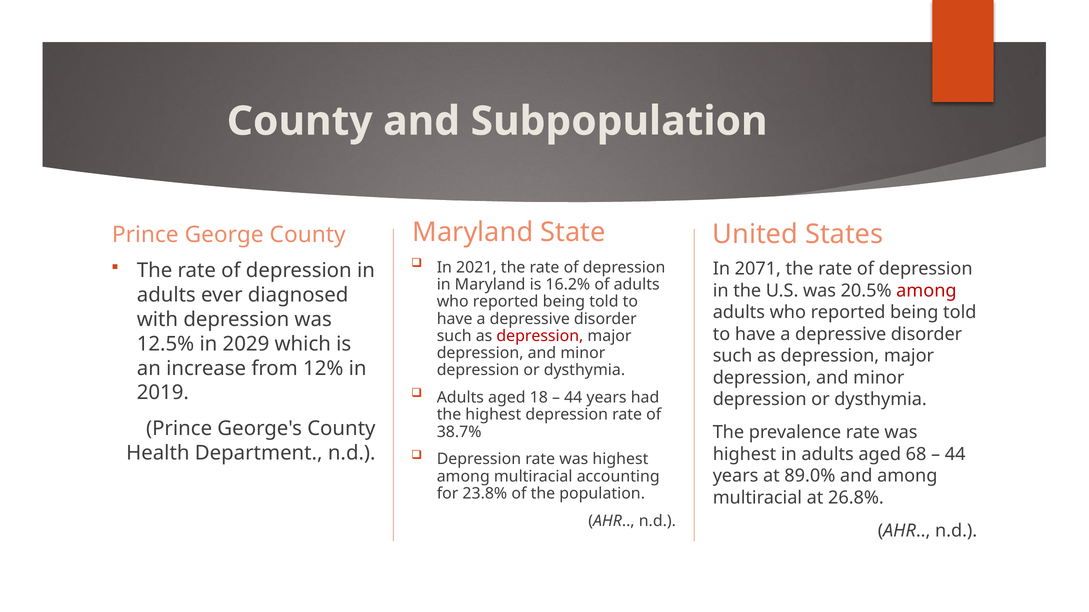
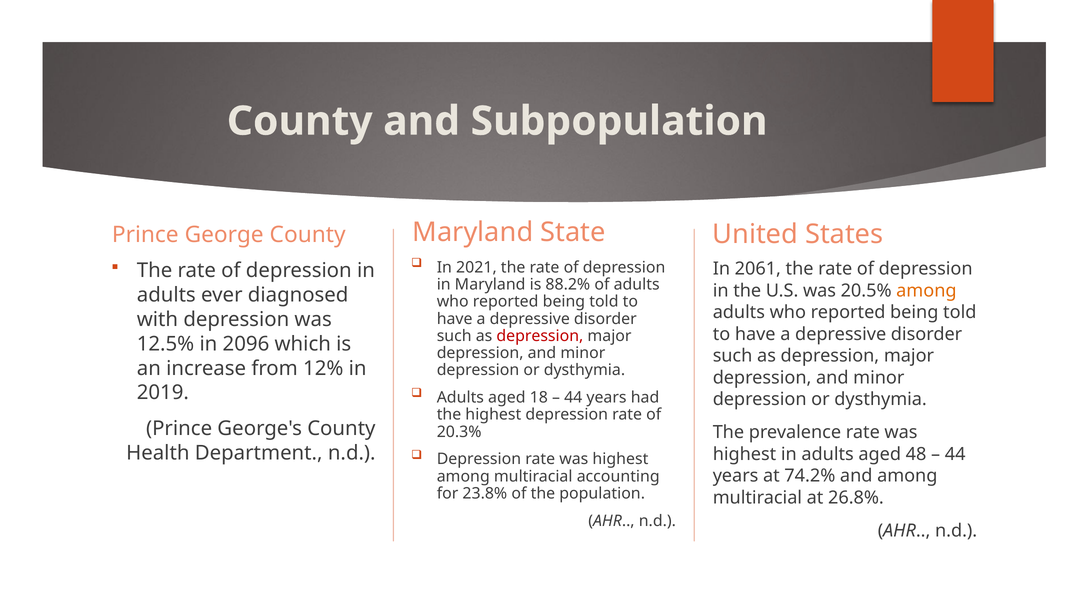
2071: 2071 -> 2061
16.2%: 16.2% -> 88.2%
among at (926, 291) colour: red -> orange
2029: 2029 -> 2096
38.7%: 38.7% -> 20.3%
68: 68 -> 48
89.0%: 89.0% -> 74.2%
